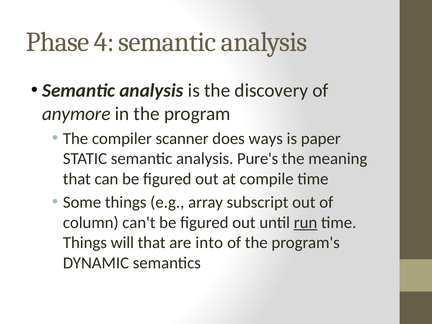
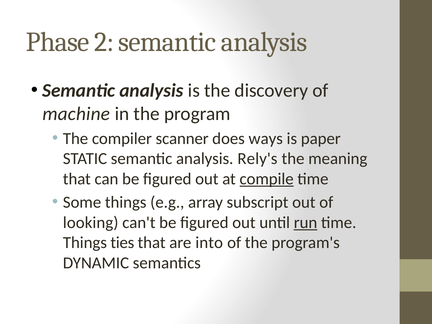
4: 4 -> 2
anymore: anymore -> machine
Pure's: Pure's -> Rely's
compile underline: none -> present
column: column -> looking
will: will -> ties
